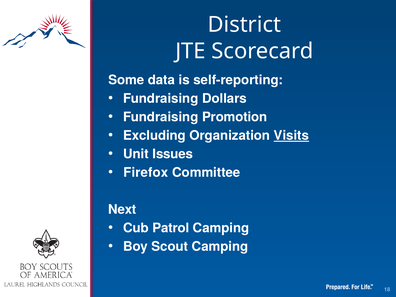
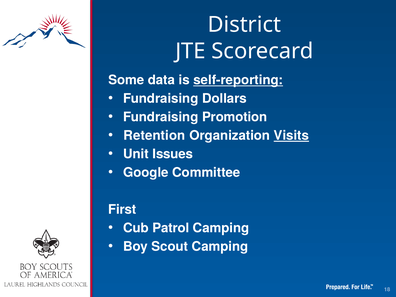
self-reporting underline: none -> present
Excluding: Excluding -> Retention
Firefox: Firefox -> Google
Next: Next -> First
